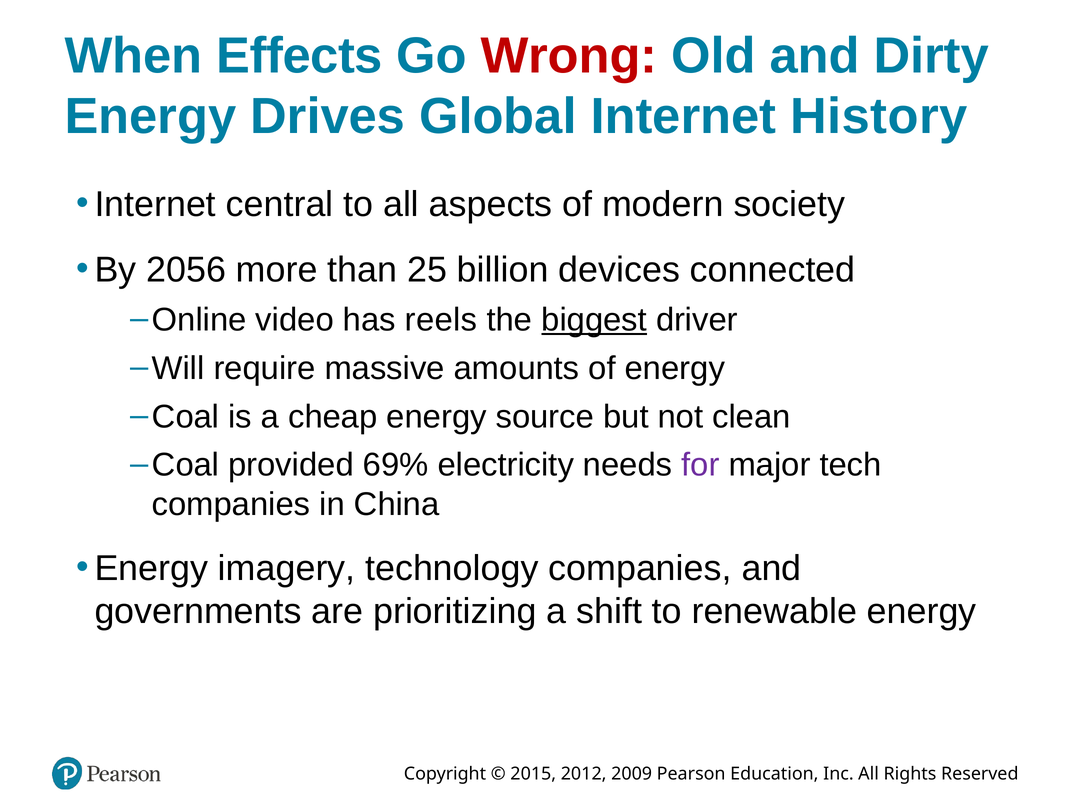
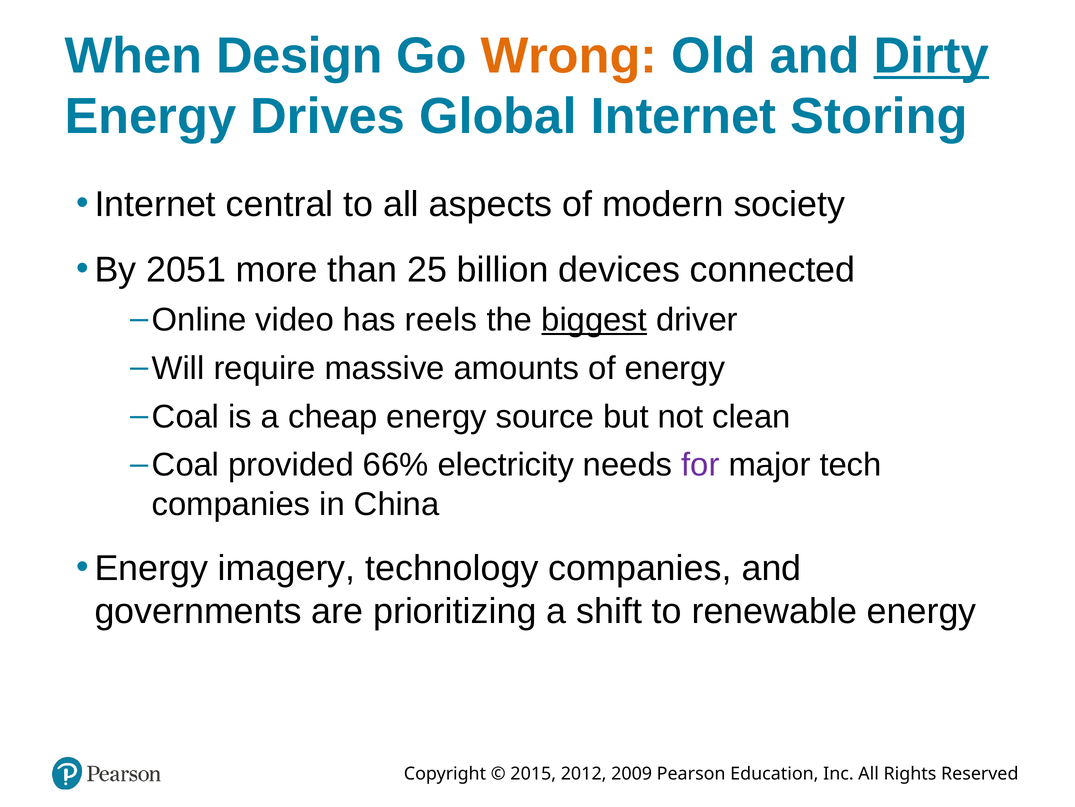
Effects: Effects -> Design
Wrong colour: red -> orange
Dirty underline: none -> present
History: History -> Storing
2056: 2056 -> 2051
69%: 69% -> 66%
